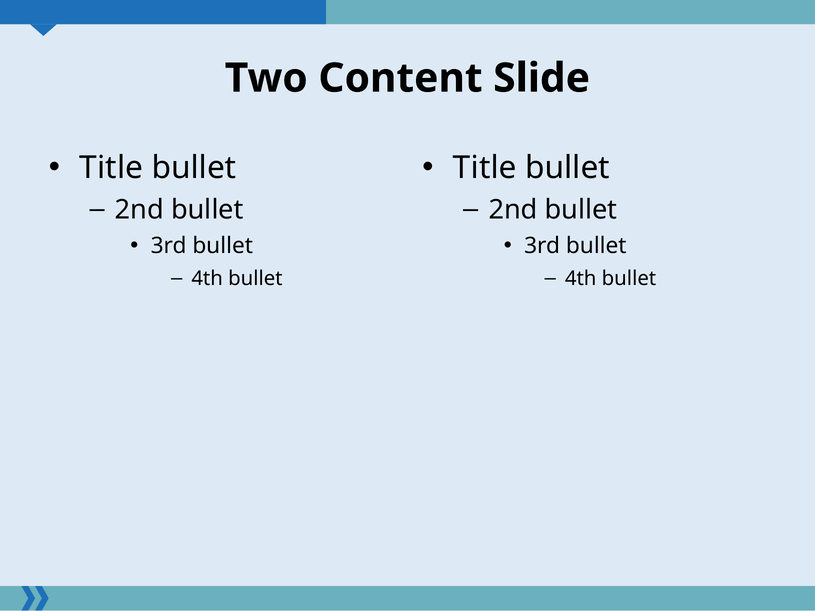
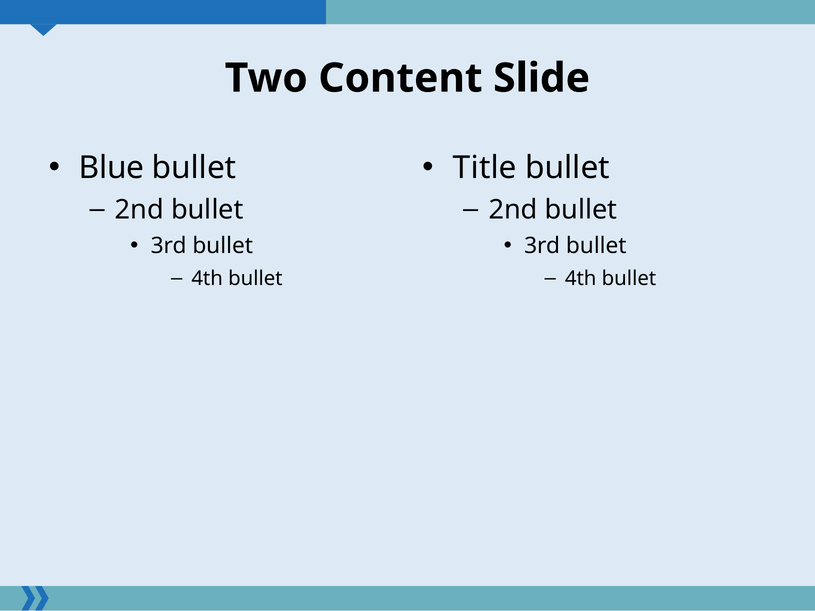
Title at (111, 168): Title -> Blue
